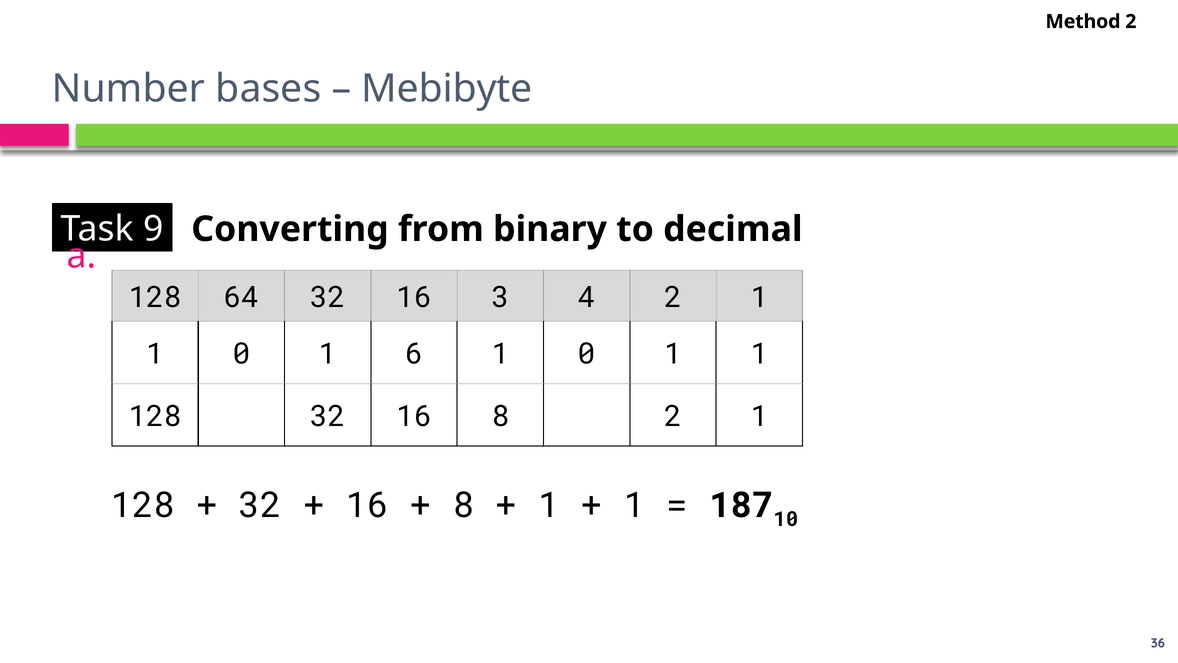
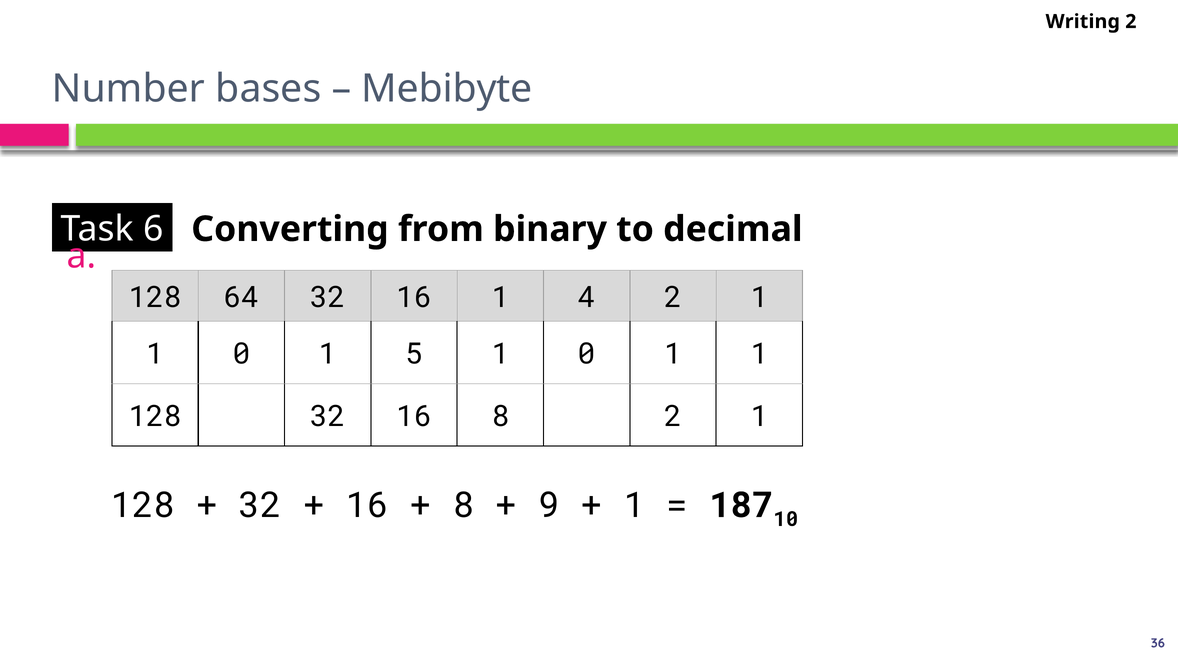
Method: Method -> Writing
9: 9 -> 6
16 3: 3 -> 1
6: 6 -> 5
1 at (549, 505): 1 -> 9
